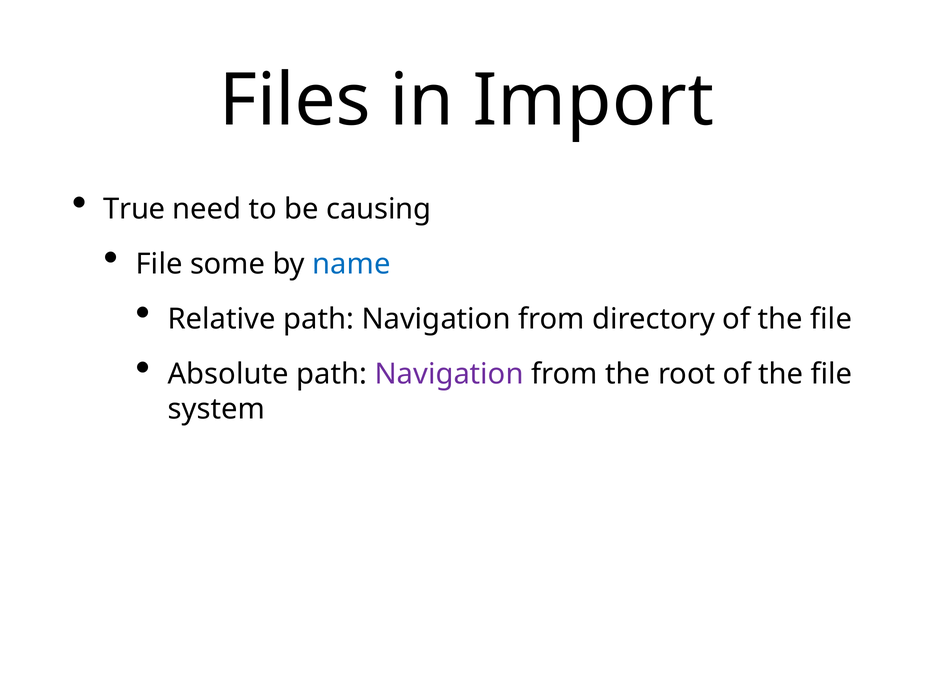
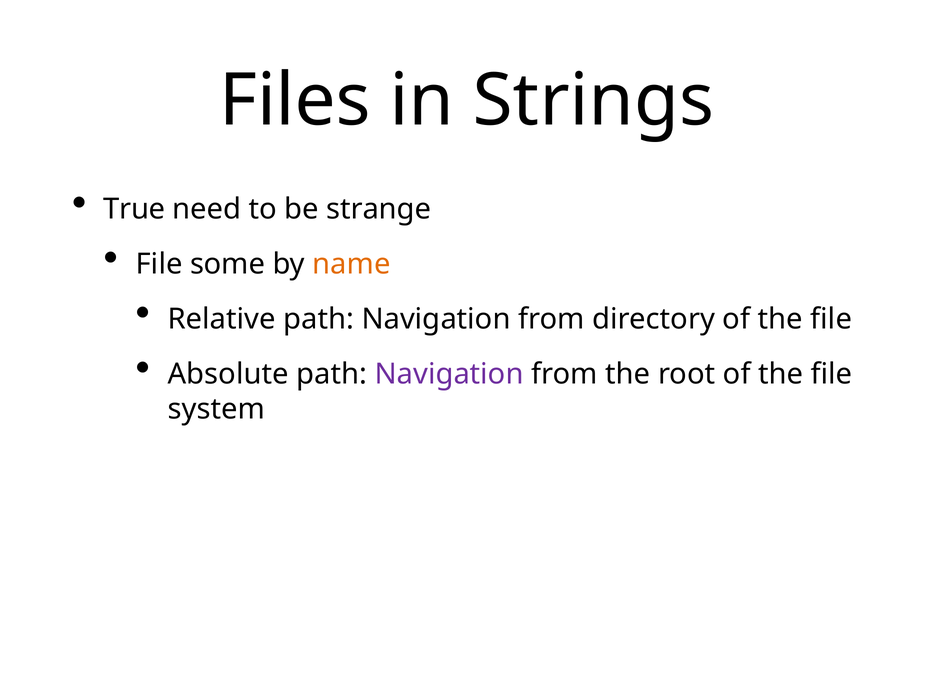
Import: Import -> Strings
causing: causing -> strange
name colour: blue -> orange
